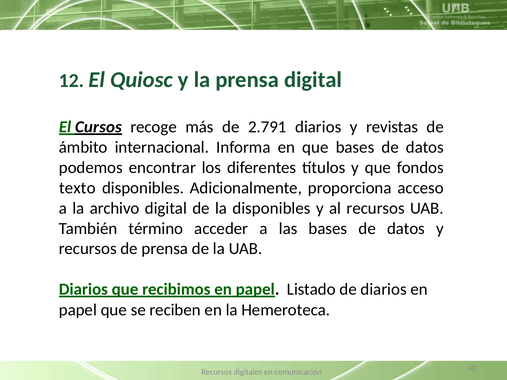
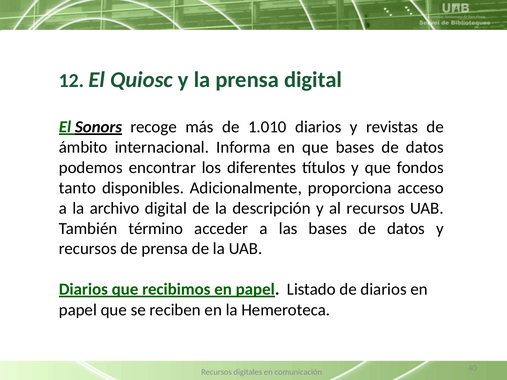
Cursos: Cursos -> Sonors
2.791: 2.791 -> 1.010
texto: texto -> tanto
la disponibles: disponibles -> descripción
